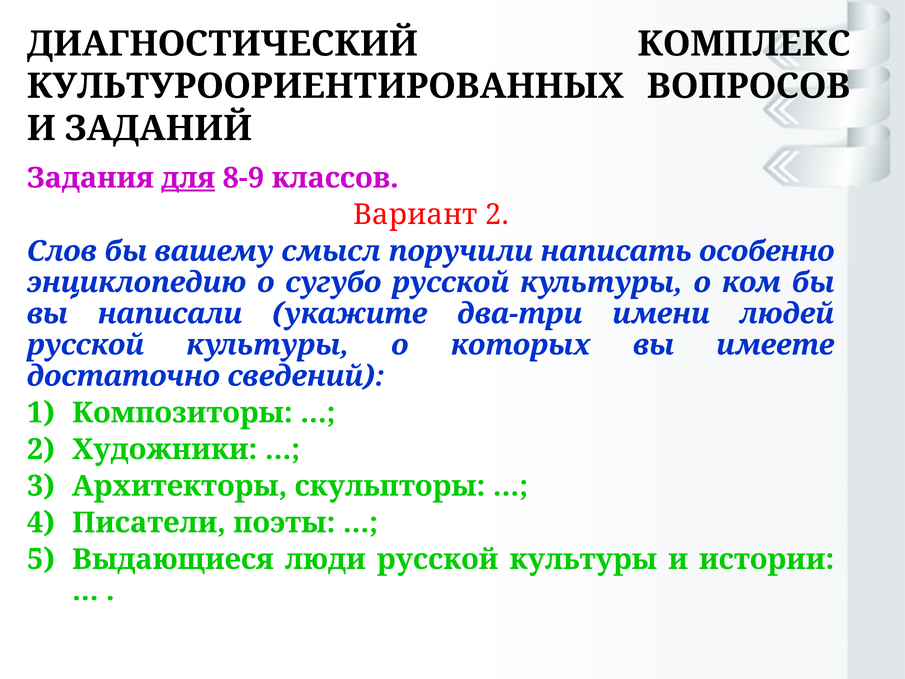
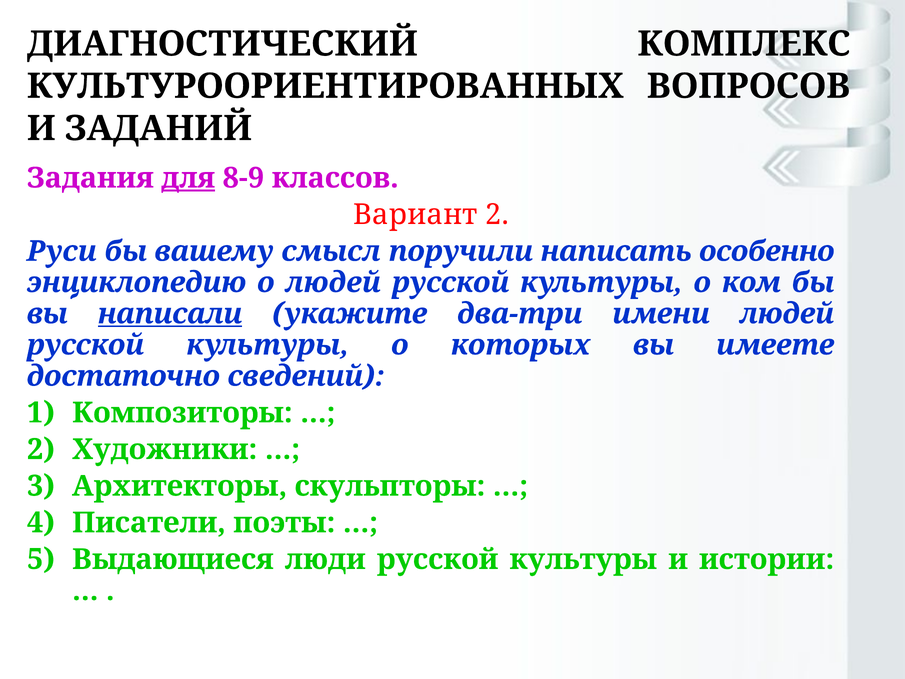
Слов: Слов -> Руси
о сугубо: сугубо -> людей
написали underline: none -> present
